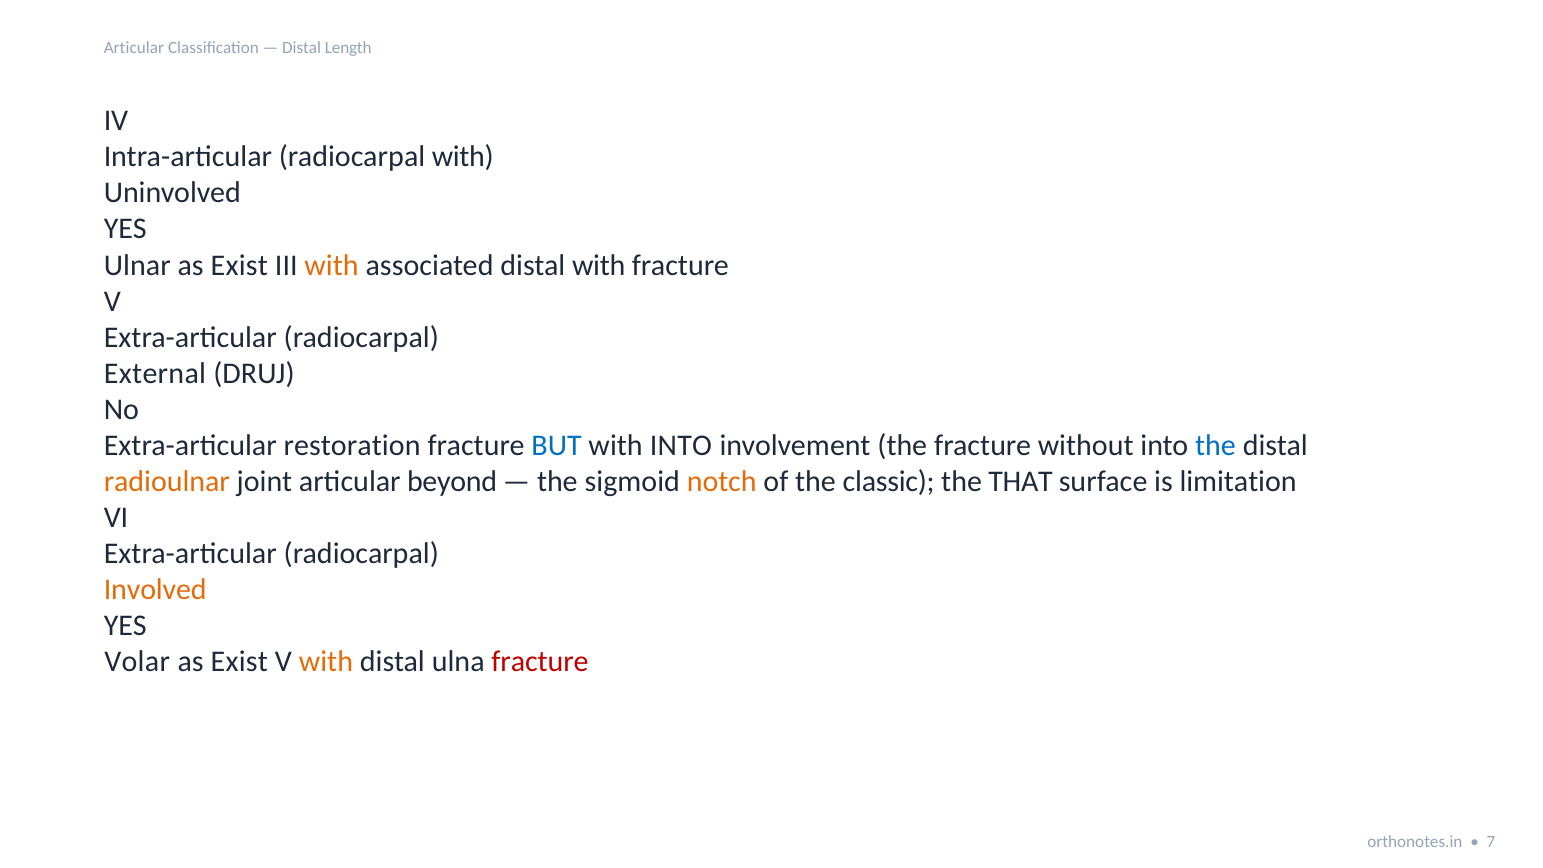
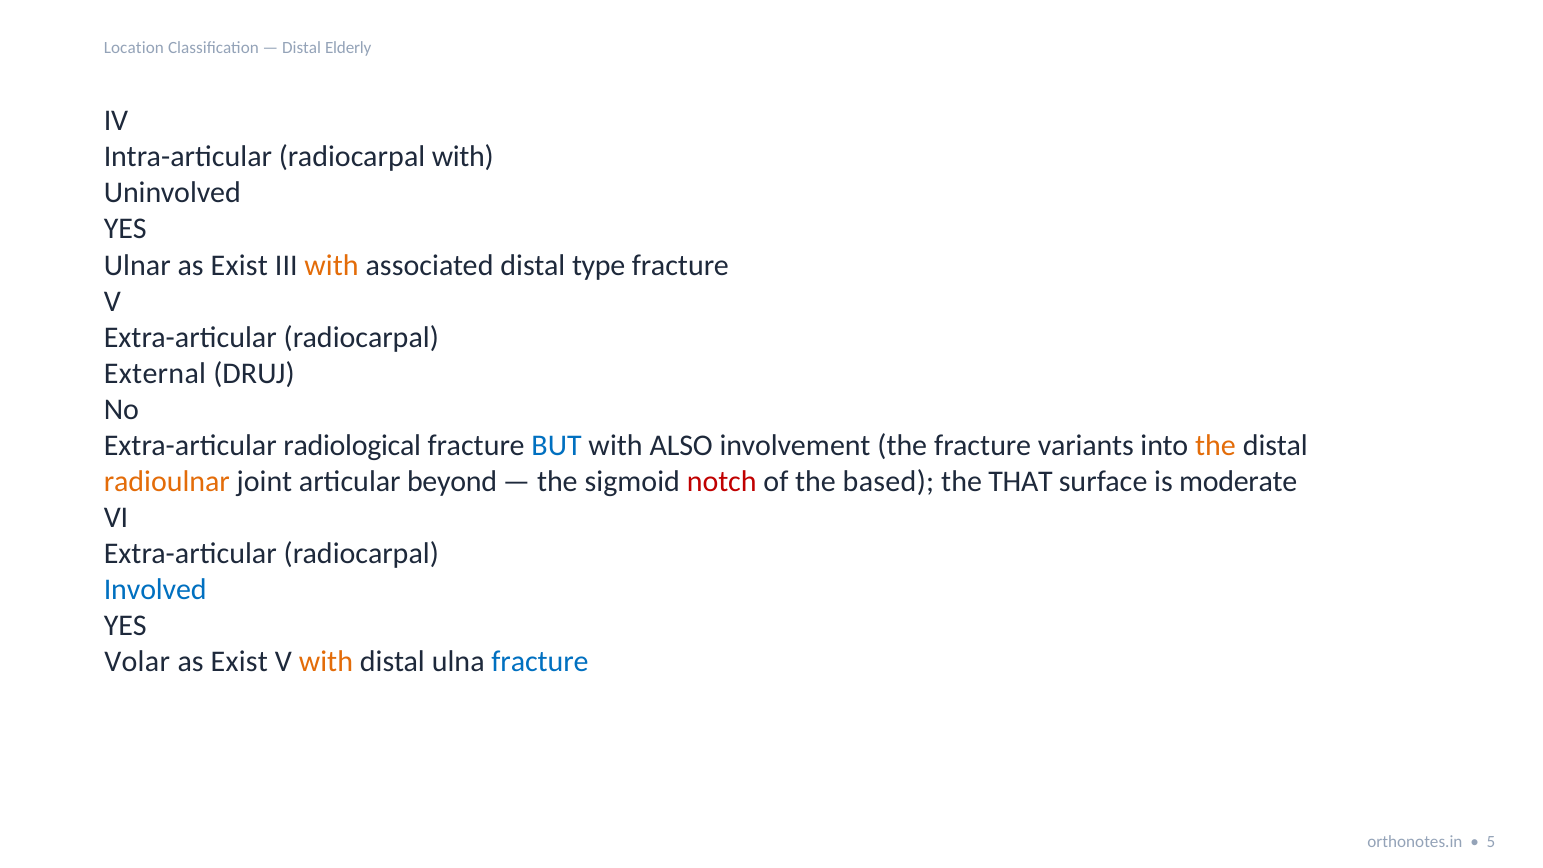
Articular at (134, 48): Articular -> Location
Length: Length -> Elderly
distal with: with -> type
restoration: restoration -> radiological
with INTO: INTO -> ALSO
without: without -> variants
the at (1215, 445) colour: blue -> orange
notch colour: orange -> red
classic: classic -> based
limitation: limitation -> moderate
Involved colour: orange -> blue
fracture at (540, 661) colour: red -> blue
7: 7 -> 5
